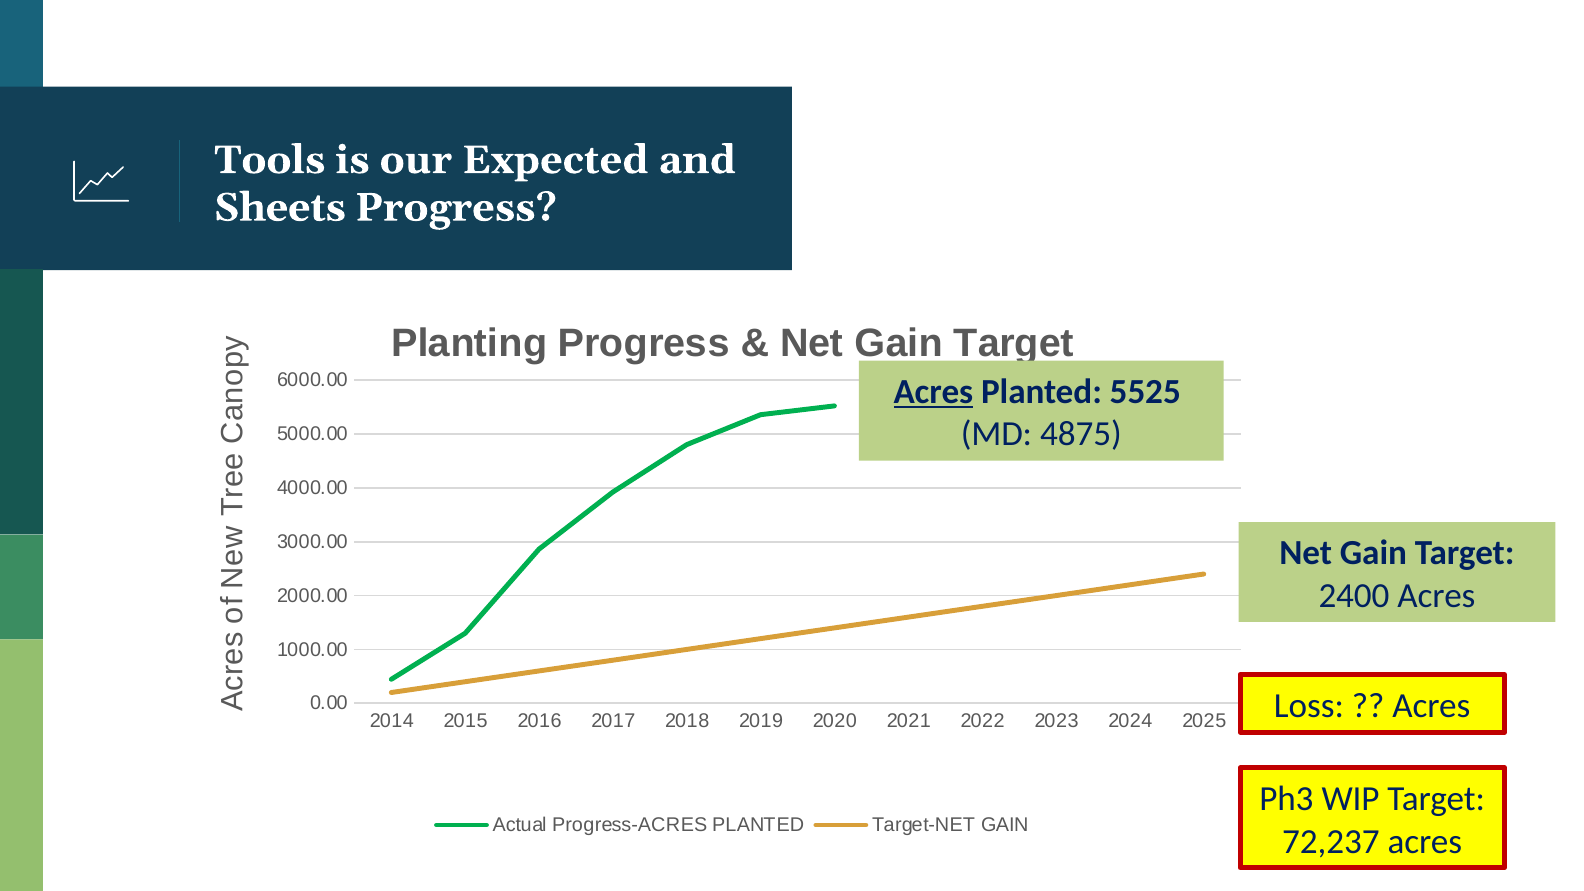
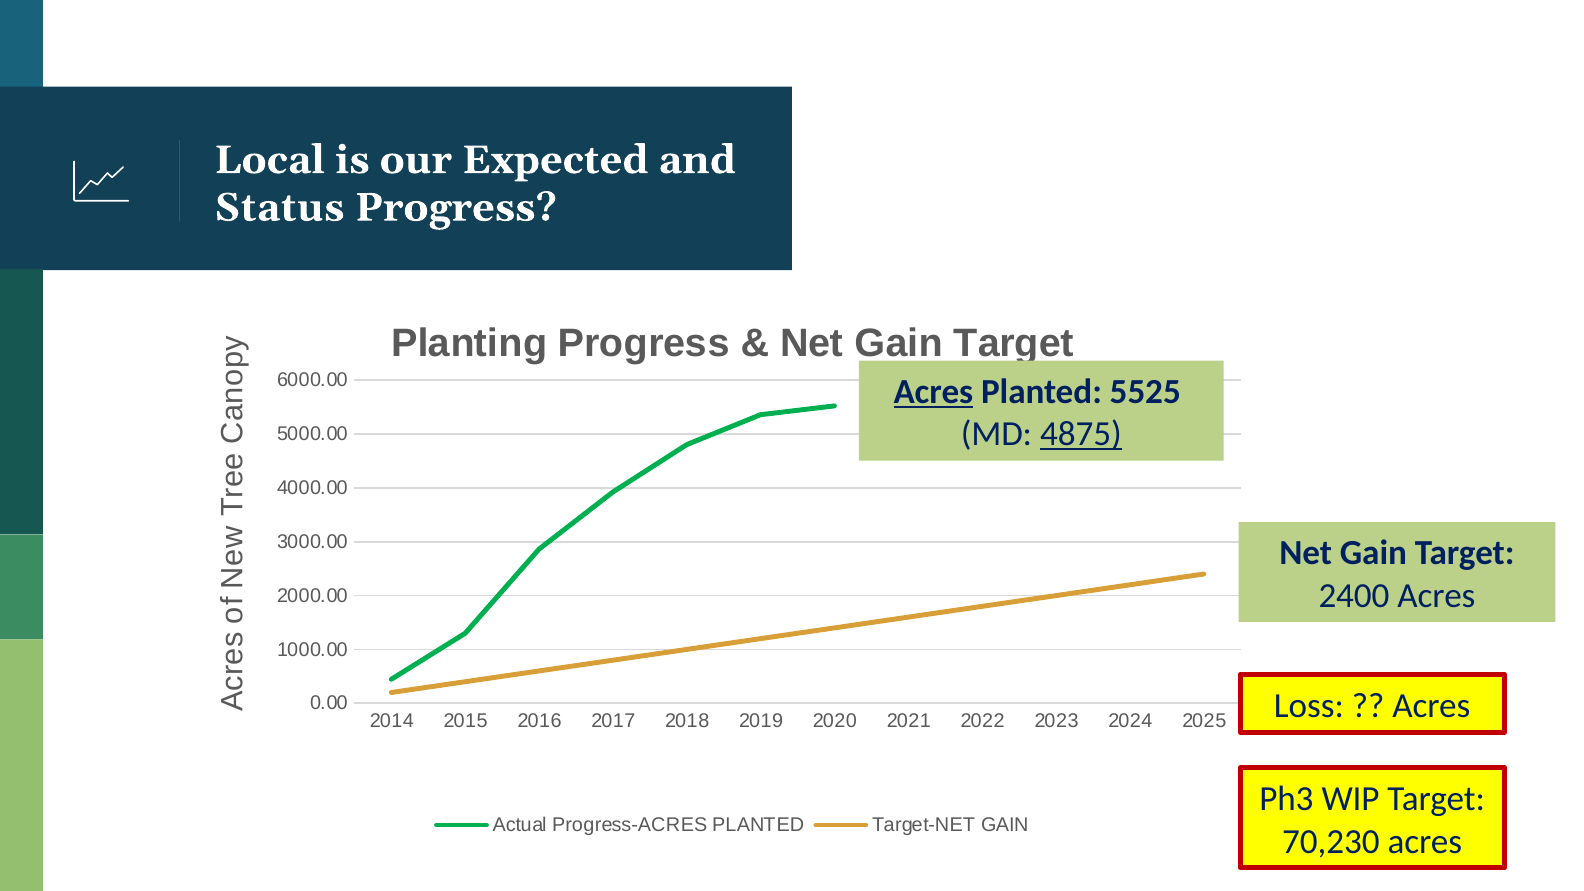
Tools: Tools -> Local
Sheets: Sheets -> Status
4875 underline: none -> present
72,237: 72,237 -> 70,230
